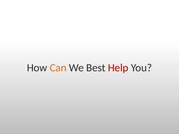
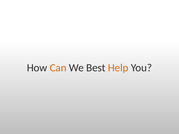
Help colour: red -> orange
